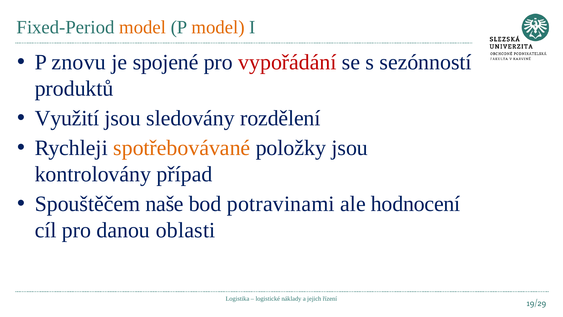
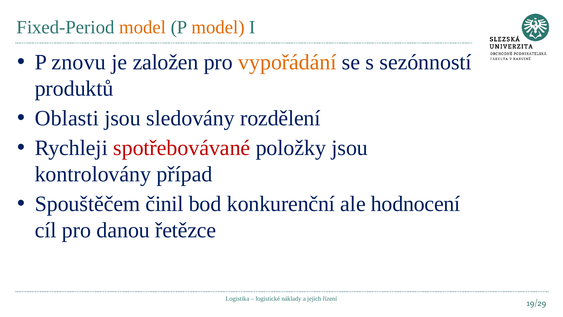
spojené: spojené -> založen
vypořádání colour: red -> orange
Využití: Využití -> Oblasti
spotřebovávané colour: orange -> red
naše: naše -> činil
potravinami: potravinami -> konkurenční
oblasti: oblasti -> řetězce
